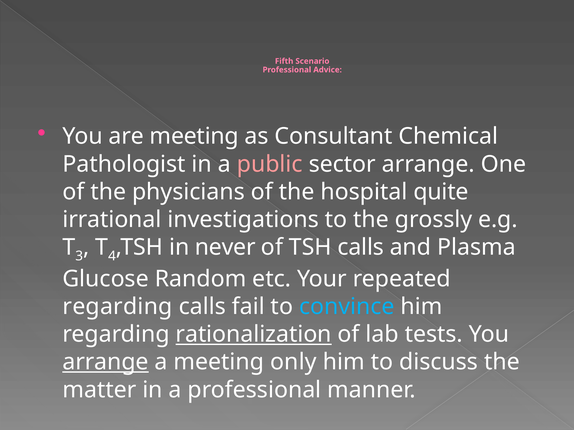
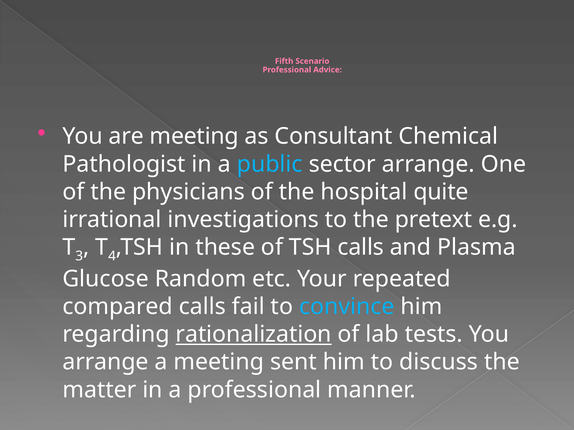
public colour: pink -> light blue
grossly: grossly -> pretext
never: never -> these
regarding at (117, 307): regarding -> compared
arrange at (106, 362) underline: present -> none
only: only -> sent
